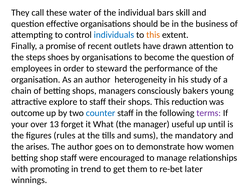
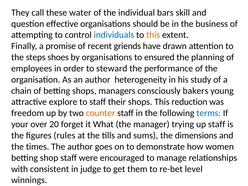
outlets: outlets -> griends
become: become -> ensured
the question: question -> planning
outcome: outcome -> freedom
counter colour: blue -> orange
terms colour: purple -> blue
13: 13 -> 20
useful: useful -> trying
up until: until -> staff
mandatory: mandatory -> dimensions
arises: arises -> times
promoting: promoting -> consistent
trend: trend -> judge
later: later -> level
